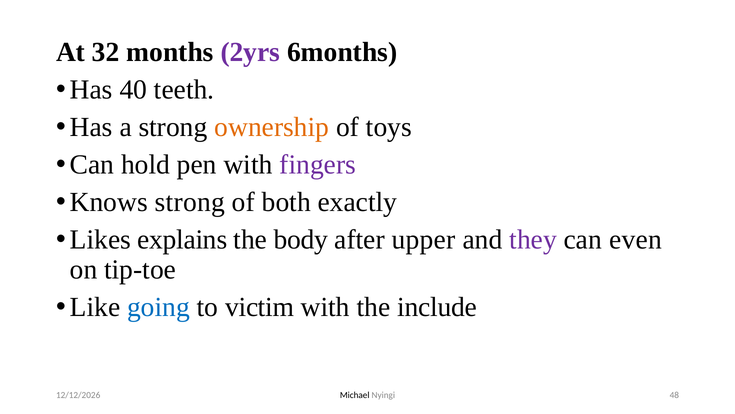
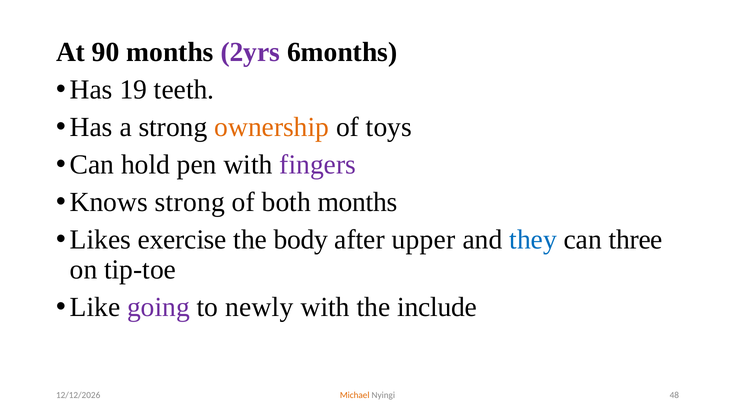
32: 32 -> 90
40: 40 -> 19
both exactly: exactly -> months
explains: explains -> exercise
they colour: purple -> blue
even: even -> three
going colour: blue -> purple
victim: victim -> newly
Michael colour: black -> orange
